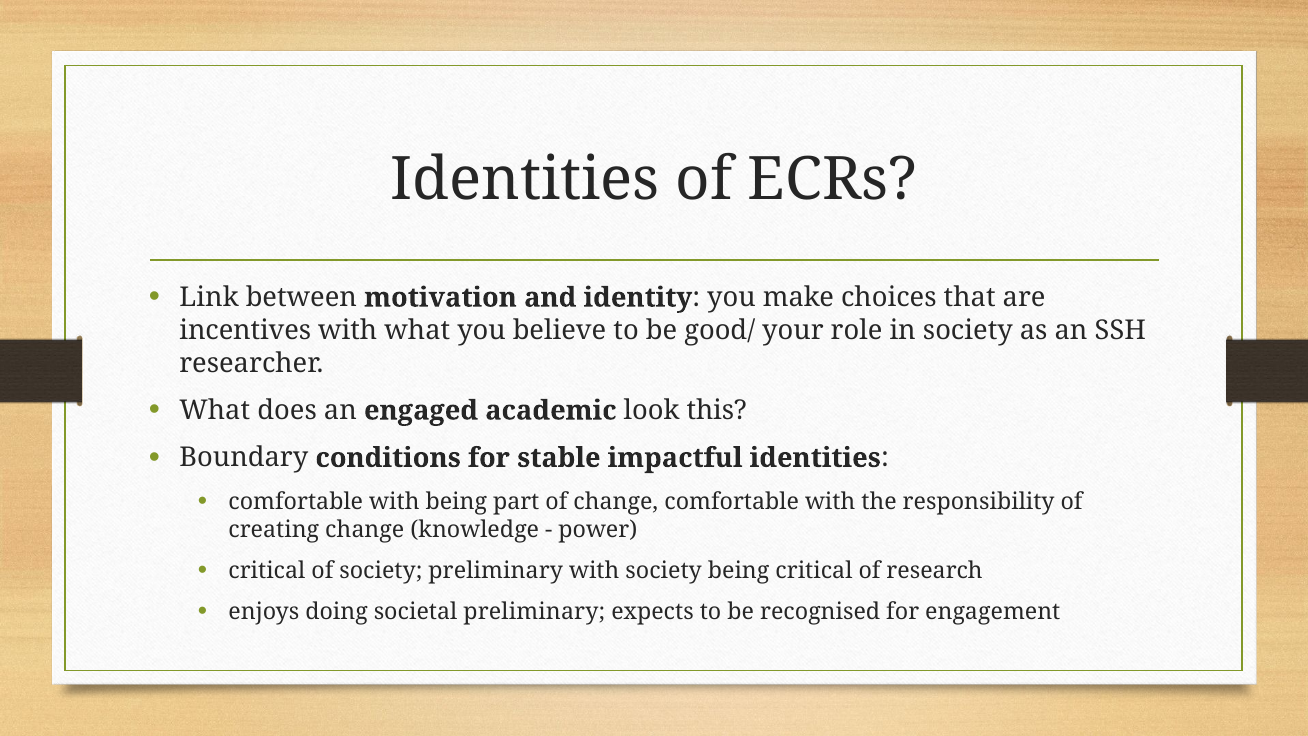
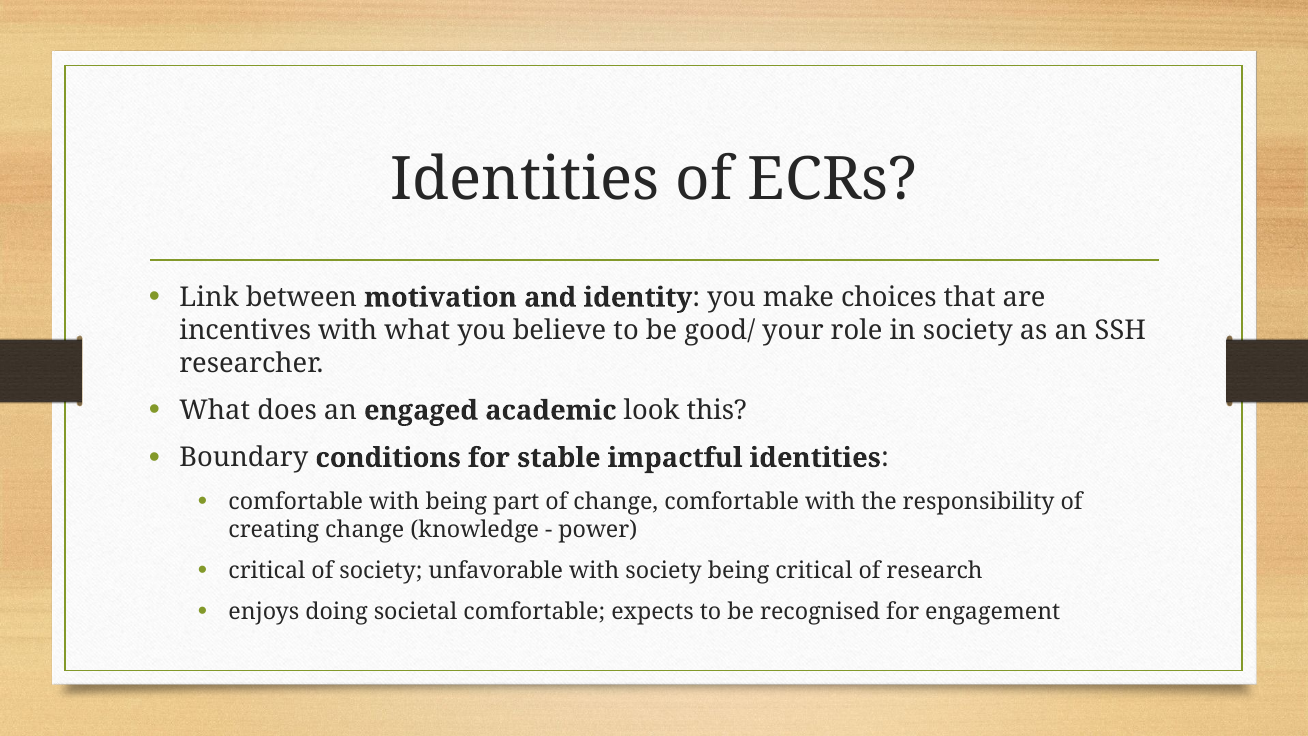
society preliminary: preliminary -> unfavorable
societal preliminary: preliminary -> comfortable
